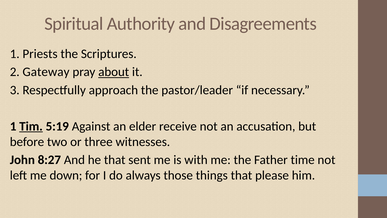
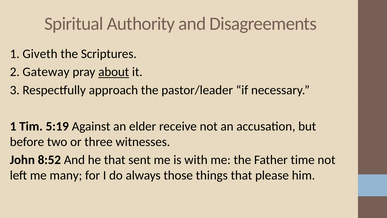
Priests: Priests -> Giveth
Tim underline: present -> none
8:27: 8:27 -> 8:52
down: down -> many
